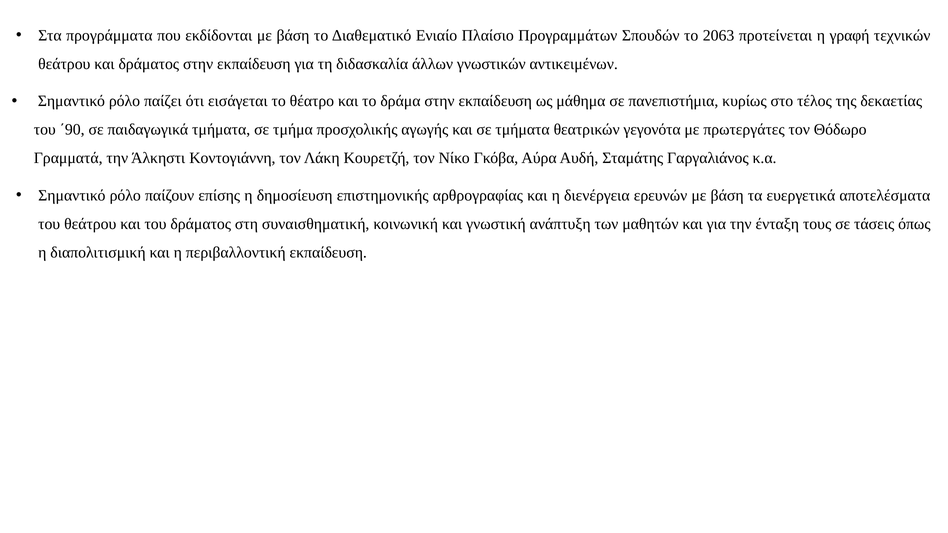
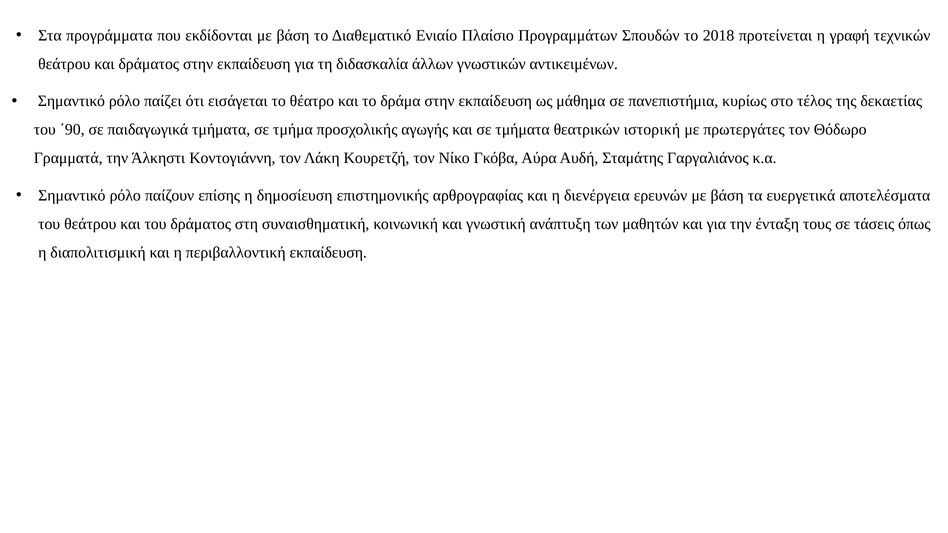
2063: 2063 -> 2018
γεγονότα: γεγονότα -> ιστορική
